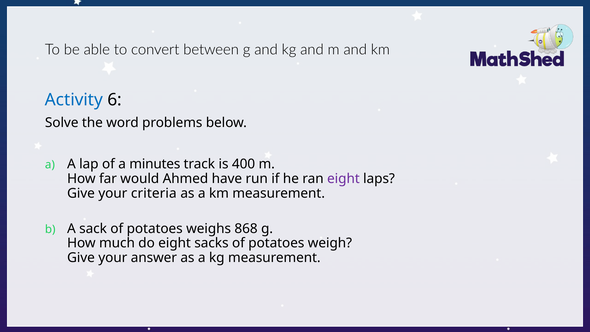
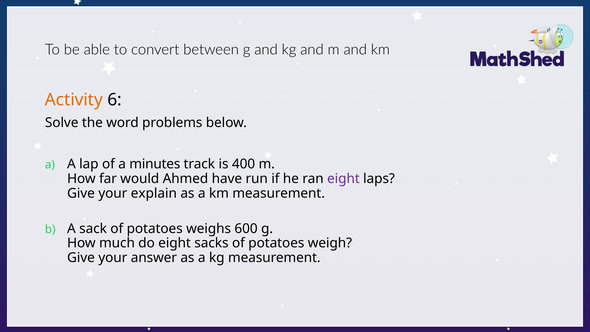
Activity colour: blue -> orange
criteria: criteria -> explain
868: 868 -> 600
